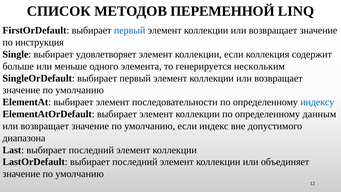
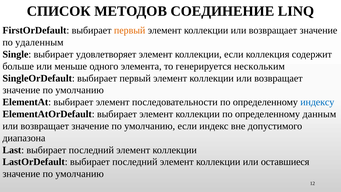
ПЕРЕМЕННОЙ: ПЕРЕМЕННОЙ -> СОЕДИНЕНИЕ
первый at (130, 30) colour: blue -> orange
инструкция: инструкция -> удаленным
объединяет: объединяет -> оставшиеся
